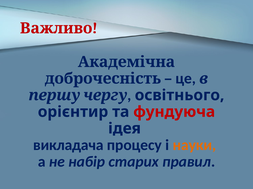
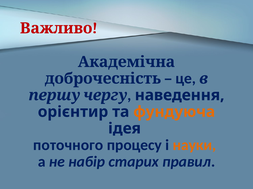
освітнього: освітнього -> наведення
фундуюча colour: red -> orange
викладача: викладача -> поточного
